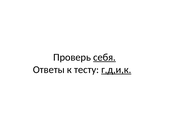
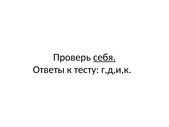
г,д,и,к underline: present -> none
